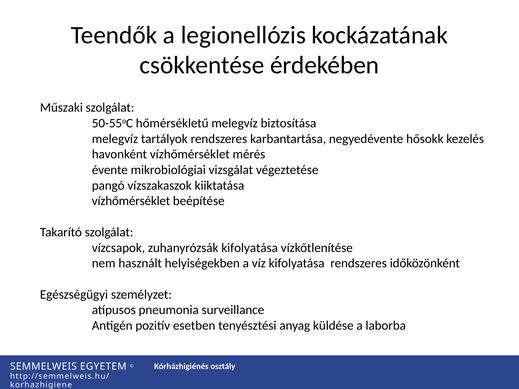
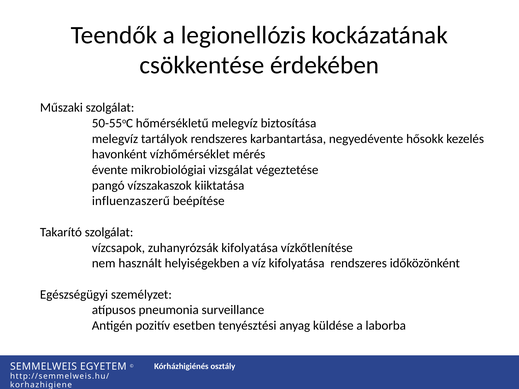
vízhőmérséklet at (131, 201): vízhőmérséklet -> influenzaszerű
